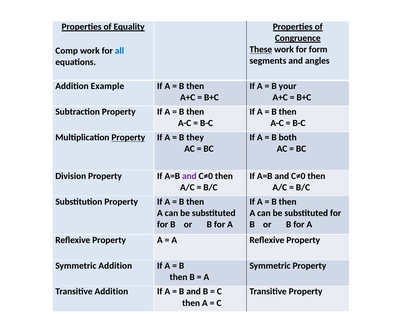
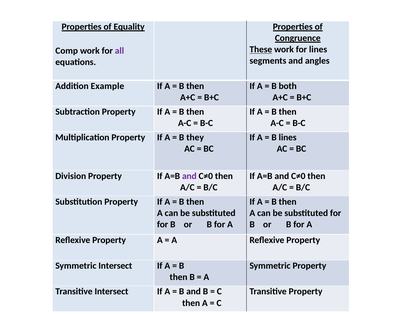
for form: form -> lines
all colour: blue -> purple
your: your -> both
Property at (128, 138) underline: present -> none
B both: both -> lines
Symmetric Addition: Addition -> Intersect
Transitive Addition: Addition -> Intersect
